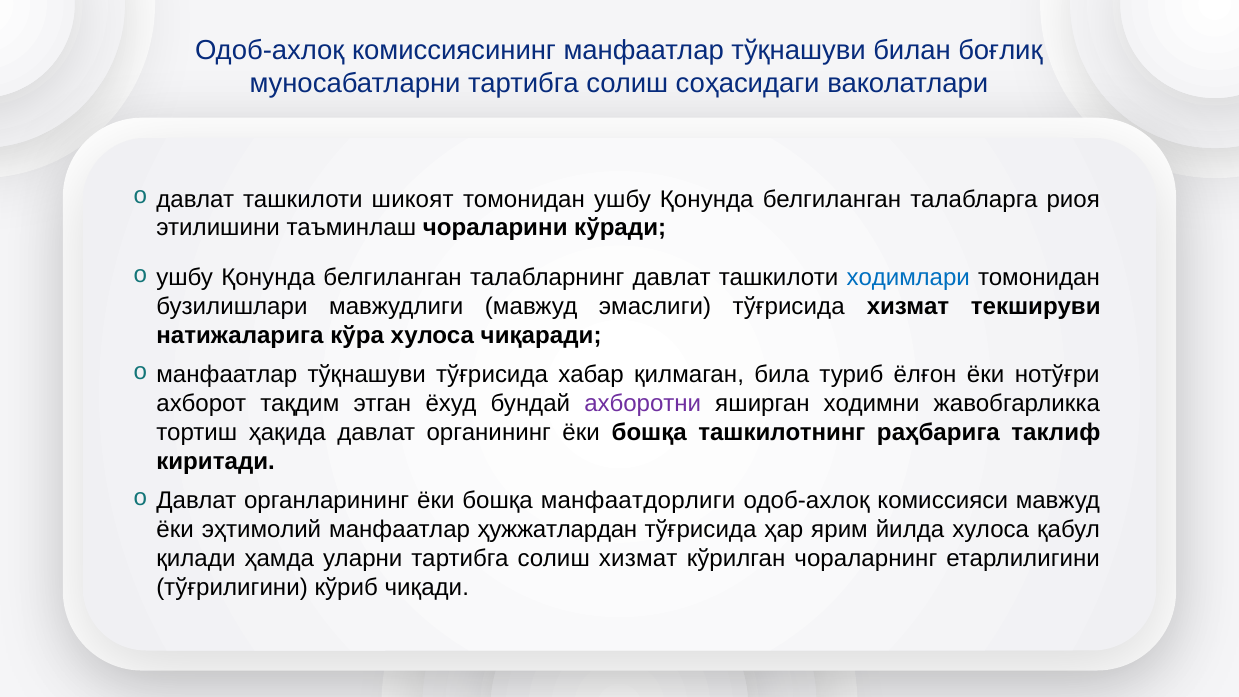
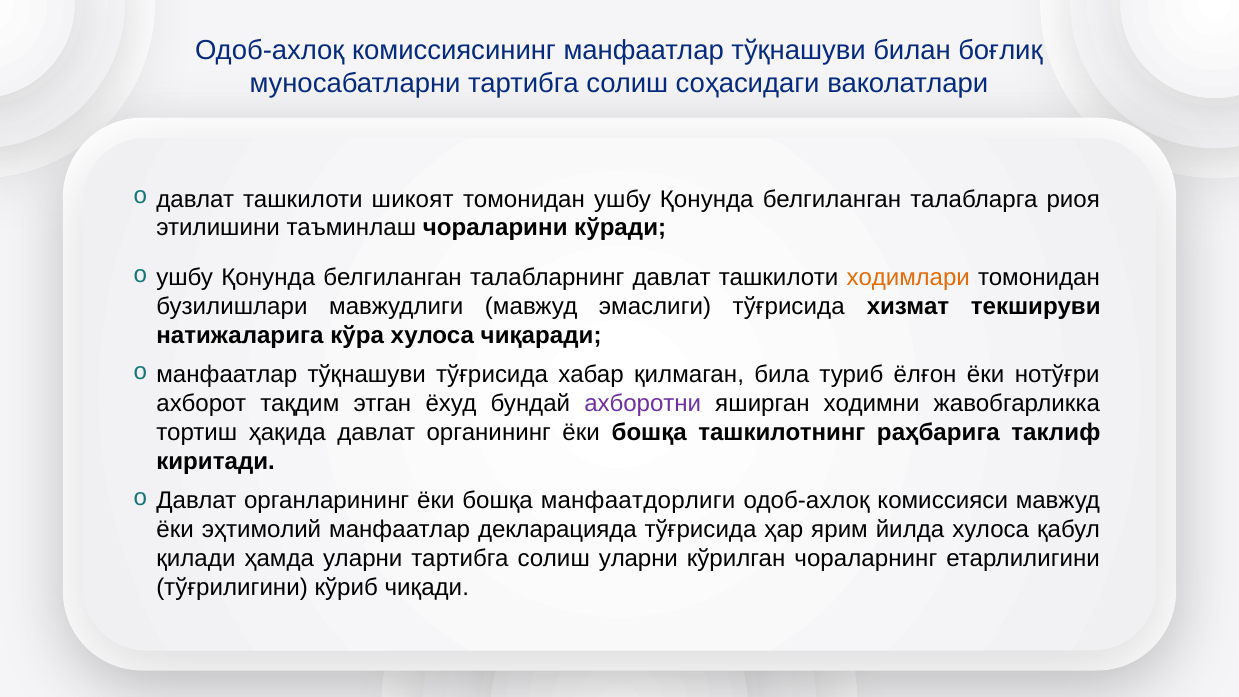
ходимлари colour: blue -> orange
ҳужжатлардан: ҳужжатлардан -> декларацияда
солиш хизмат: хизмат -> уларни
